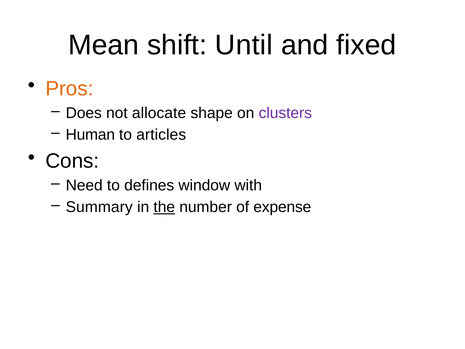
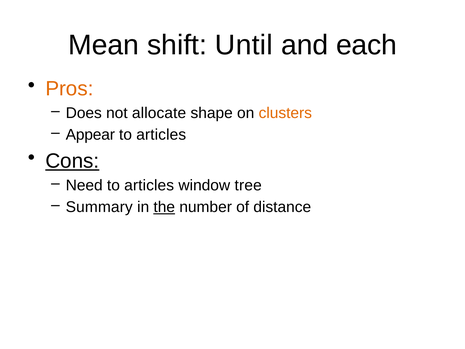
fixed: fixed -> each
clusters colour: purple -> orange
Human: Human -> Appear
Cons underline: none -> present
Need to defines: defines -> articles
with: with -> tree
expense: expense -> distance
